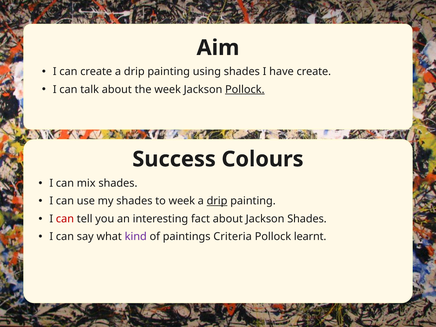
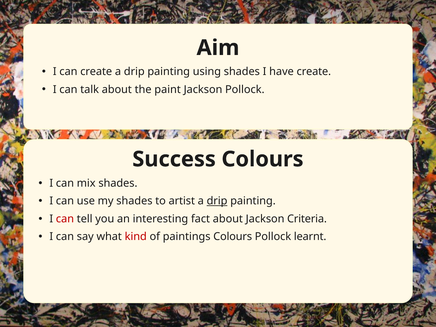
the week: week -> paint
Pollock at (245, 89) underline: present -> none
to week: week -> artist
Jackson Shades: Shades -> Criteria
kind colour: purple -> red
paintings Criteria: Criteria -> Colours
